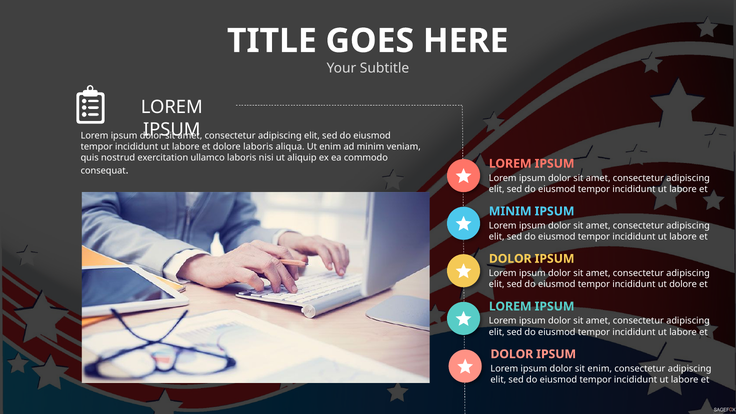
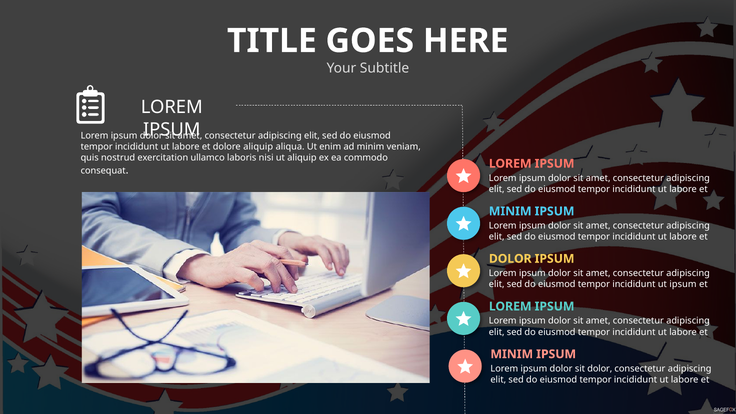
dolore laboris: laboris -> aliquip
ut dolore: dolore -> ipsum
DOLOR at (512, 354): DOLOR -> MINIM
sit enim: enim -> dolor
